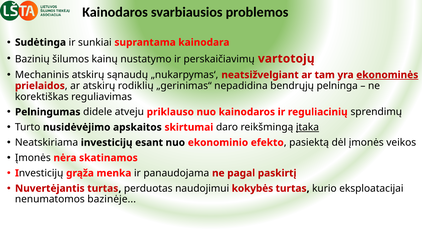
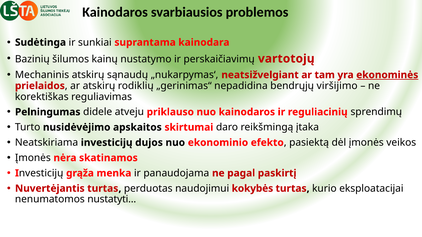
pelninga: pelninga -> viršijimo
įtaka underline: present -> none
esant: esant -> dujos
bazinėje: bazinėje -> nustatyti
